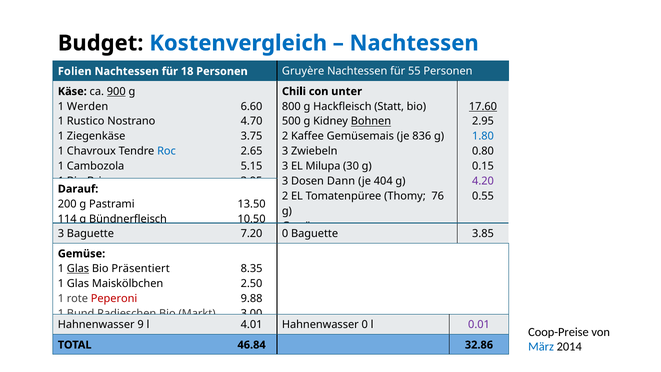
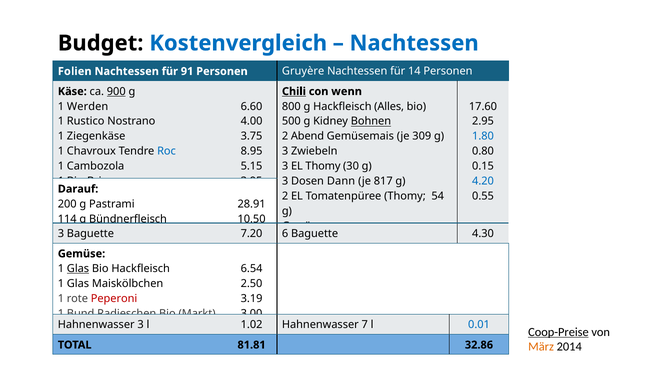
18: 18 -> 91
55: 55 -> 14
Chili underline: none -> present
unter: unter -> wenn
Statt: Statt -> Alles
17.60 underline: present -> none
4.70: 4.70 -> 4.00
Kaffee: Kaffee -> Abend
836: 836 -> 309
2.65: 2.65 -> 8.95
EL Milupa: Milupa -> Thomy
404: 404 -> 817
4.20 colour: purple -> blue
76: 76 -> 54
13.50: 13.50 -> 28.91
7.20 0: 0 -> 6
3.85: 3.85 -> 4.30
Bio Präsentiert: Präsentiert -> Hackfleisch
8.35: 8.35 -> 6.54
9.88: 9.88 -> 3.19
Hahnenwasser 9: 9 -> 3
4.01: 4.01 -> 1.02
Hahnenwasser 0: 0 -> 7
0.01 colour: purple -> blue
Coop-Preise underline: none -> present
März colour: blue -> orange
46.84: 46.84 -> 81.81
